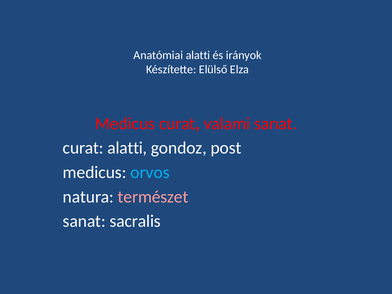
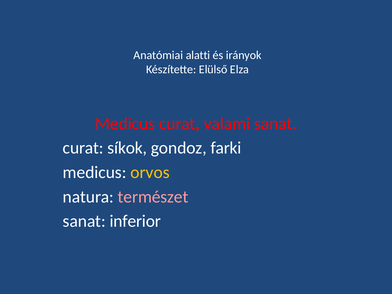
curat alatti: alatti -> síkok
post: post -> farki
orvos colour: light blue -> yellow
sacralis: sacralis -> inferior
